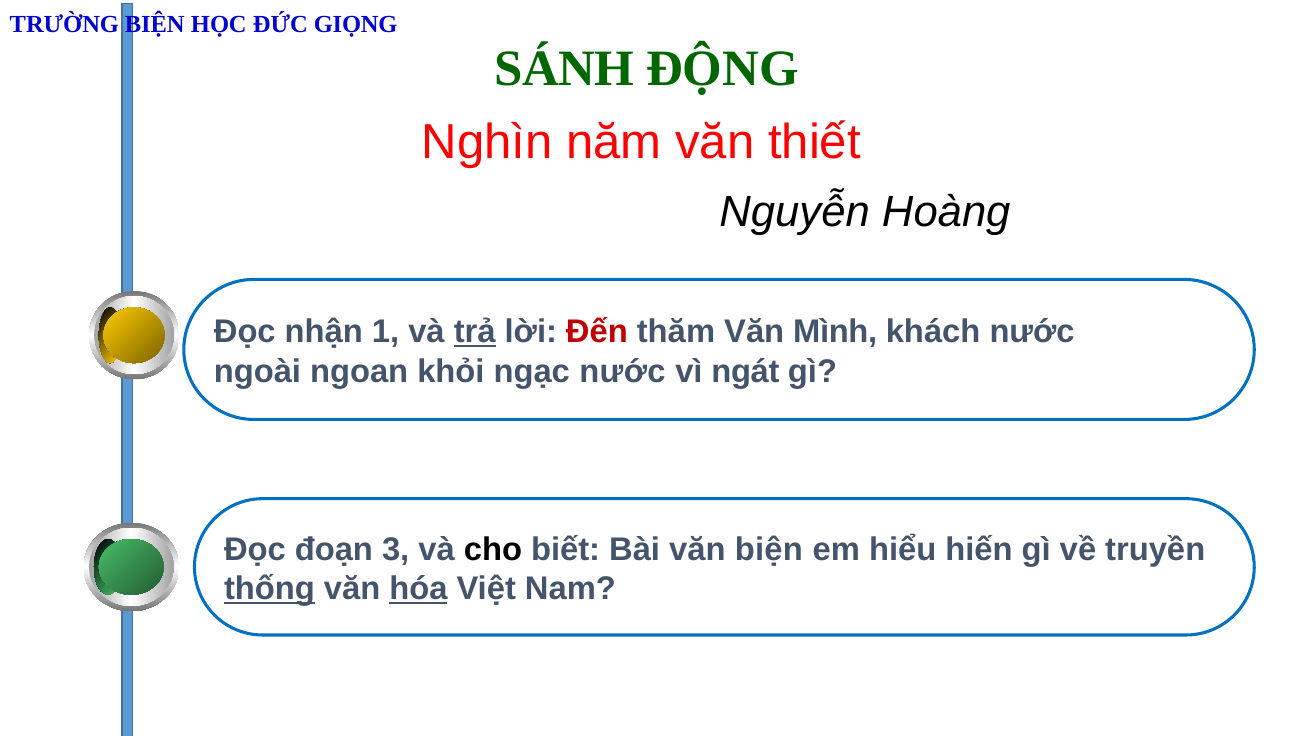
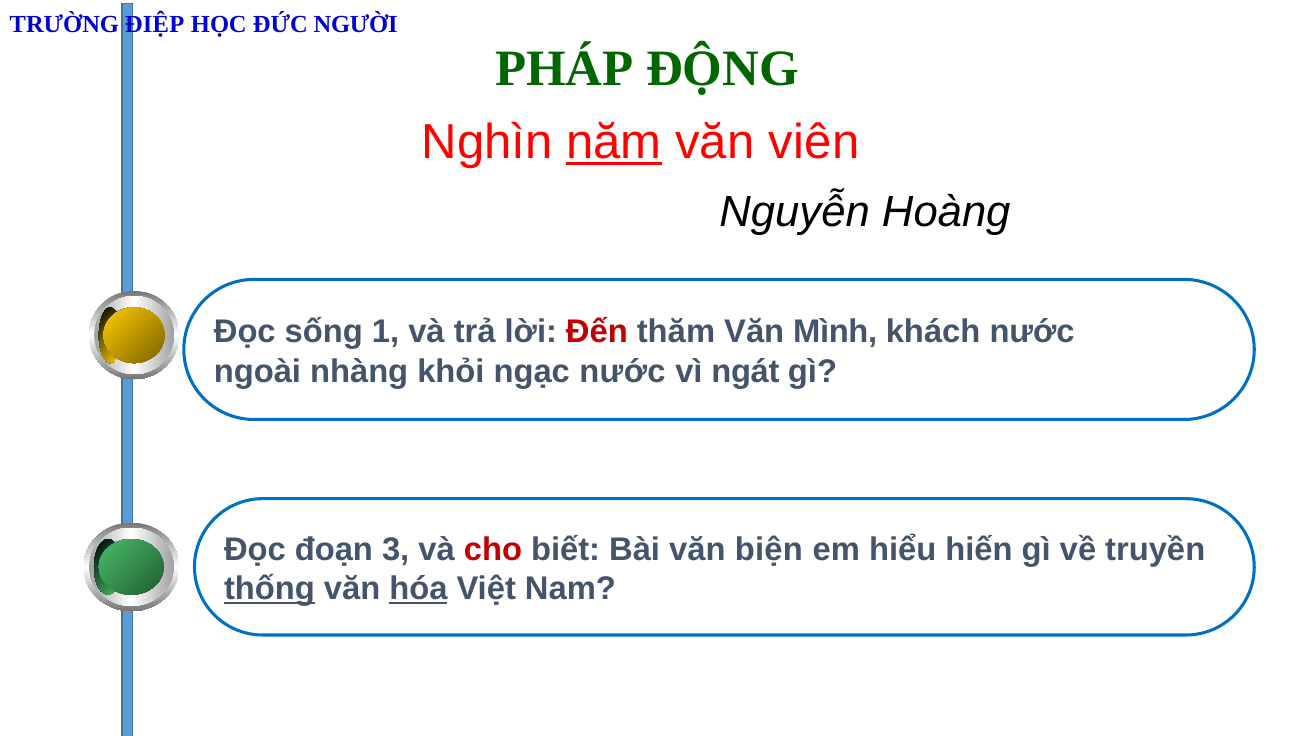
TRƯỜNG BIỆN: BIỆN -> ĐIỆP
GIỌNG: GIỌNG -> NGƯỜI
SÁNH: SÁNH -> PHÁP
năm underline: none -> present
thiết: thiết -> viên
nhận: nhận -> sống
trả underline: present -> none
ngoan: ngoan -> nhàng
cho colour: black -> red
